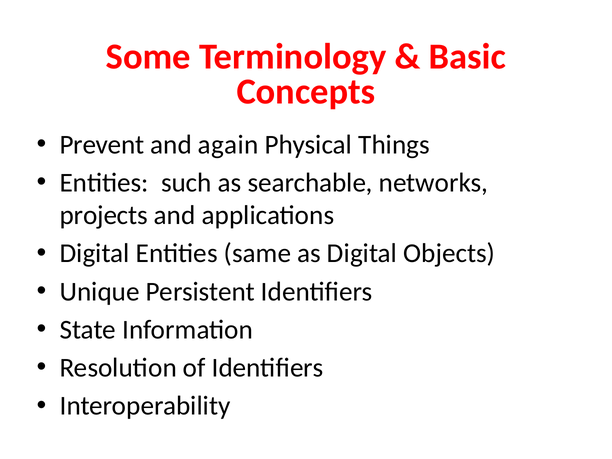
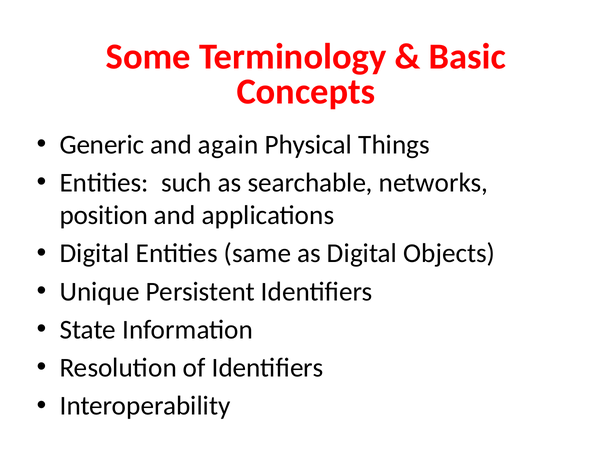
Prevent: Prevent -> Generic
projects: projects -> position
